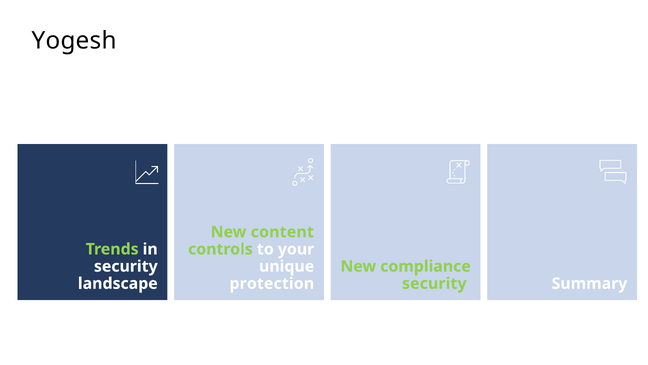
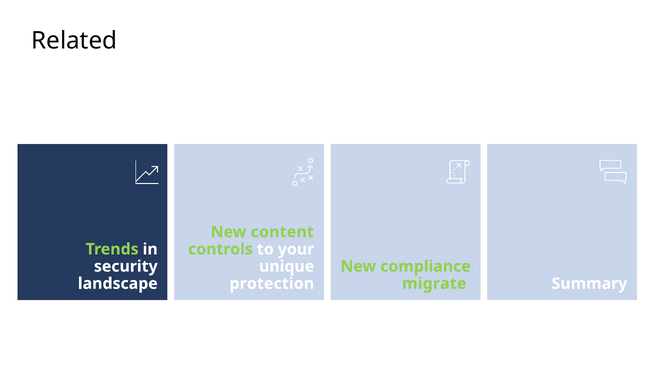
Yogesh: Yogesh -> Related
security at (434, 283): security -> migrate
